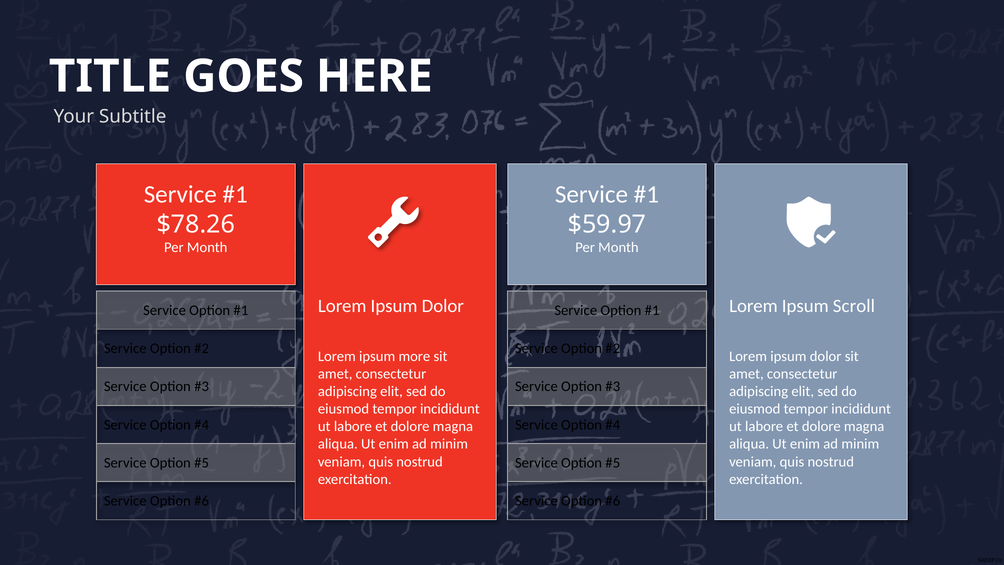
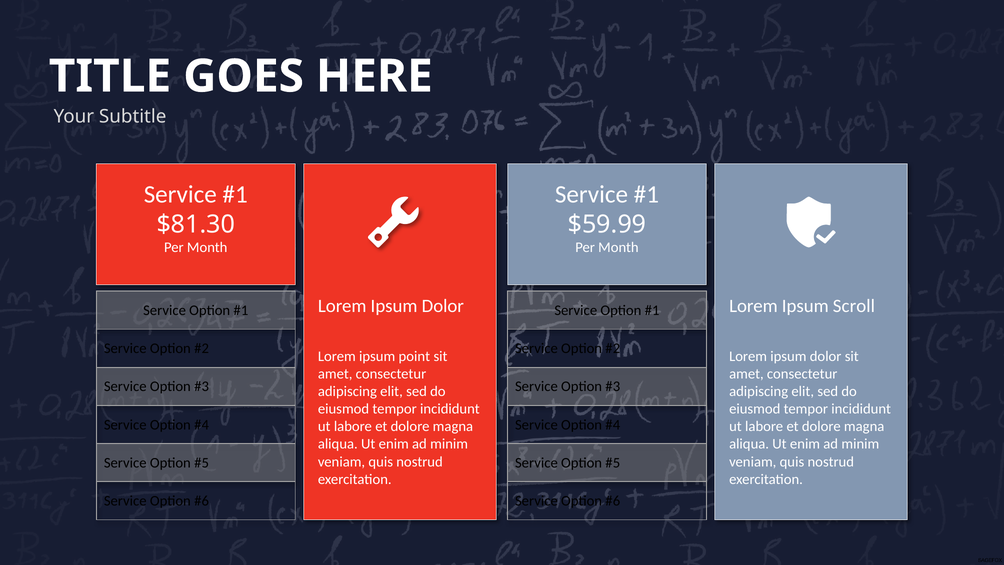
$78.26: $78.26 -> $81.30
$59.97: $59.97 -> $59.99
more: more -> point
